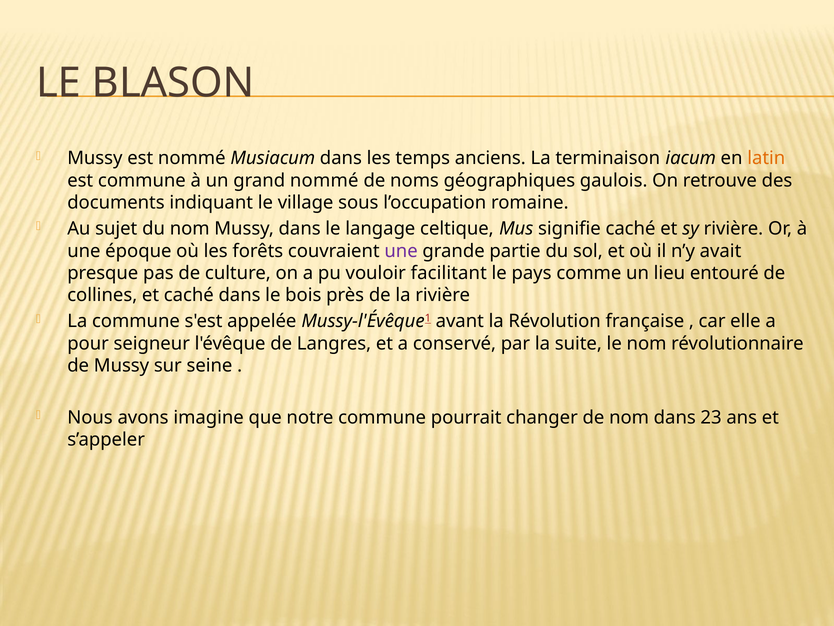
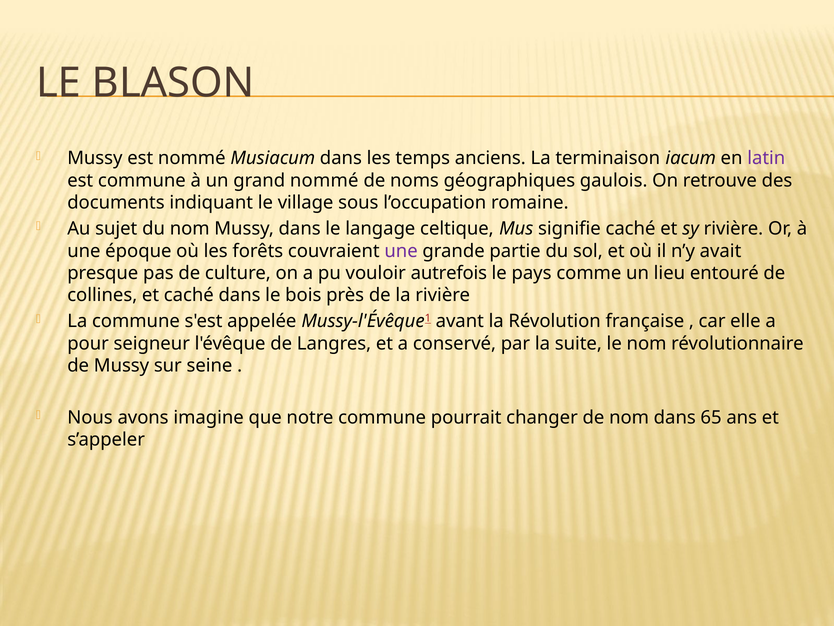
latin colour: orange -> purple
facilitant: facilitant -> autrefois
23: 23 -> 65
